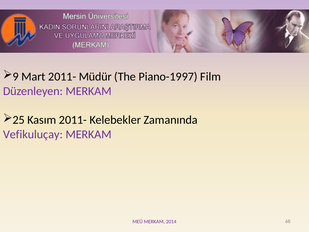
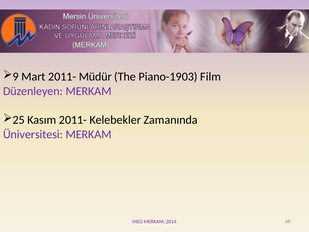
Piano-1997: Piano-1997 -> Piano-1903
Vefikuluçay: Vefikuluçay -> Üniversitesi
